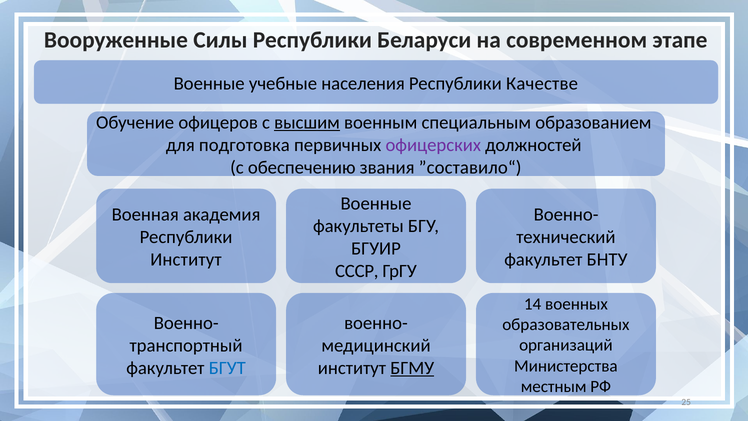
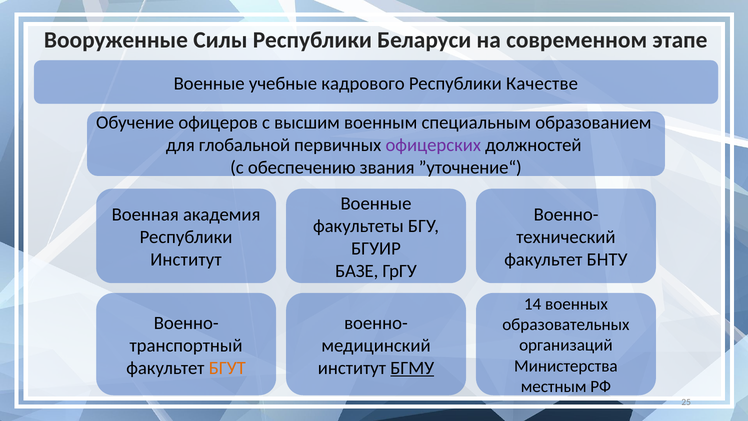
населения: населения -> кадрового
высшим underline: present -> none
подготовка: подготовка -> глобальной
”составило“: ”составило“ -> ”уточнение“
СССР: СССР -> БАЗЕ
БГУТ colour: blue -> orange
